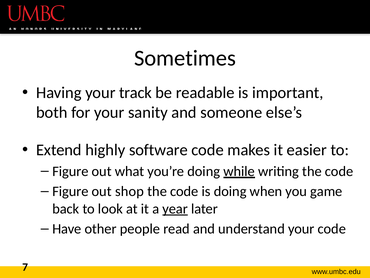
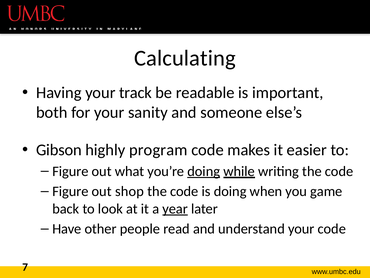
Sometimes: Sometimes -> Calculating
Extend: Extend -> Gibson
software: software -> program
doing at (204, 171) underline: none -> present
